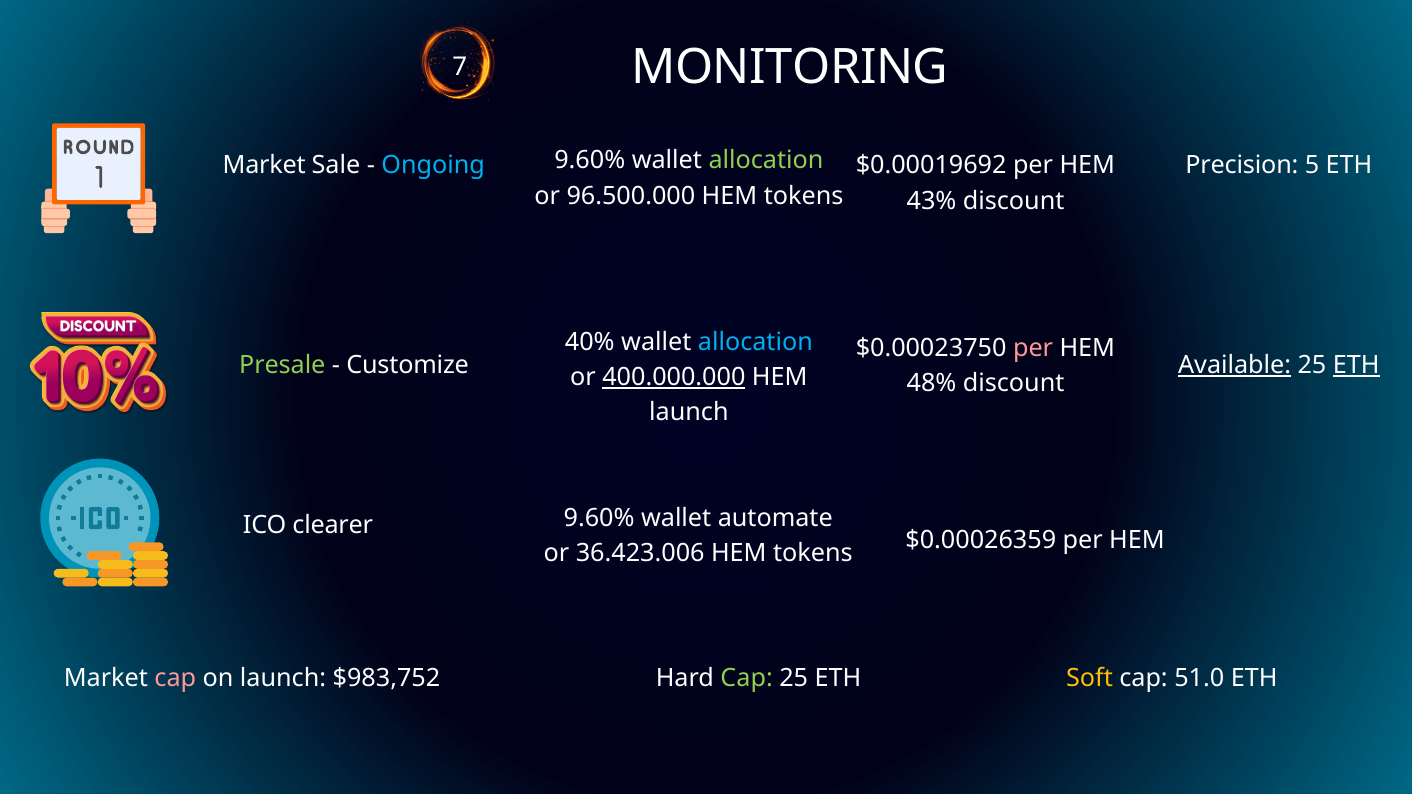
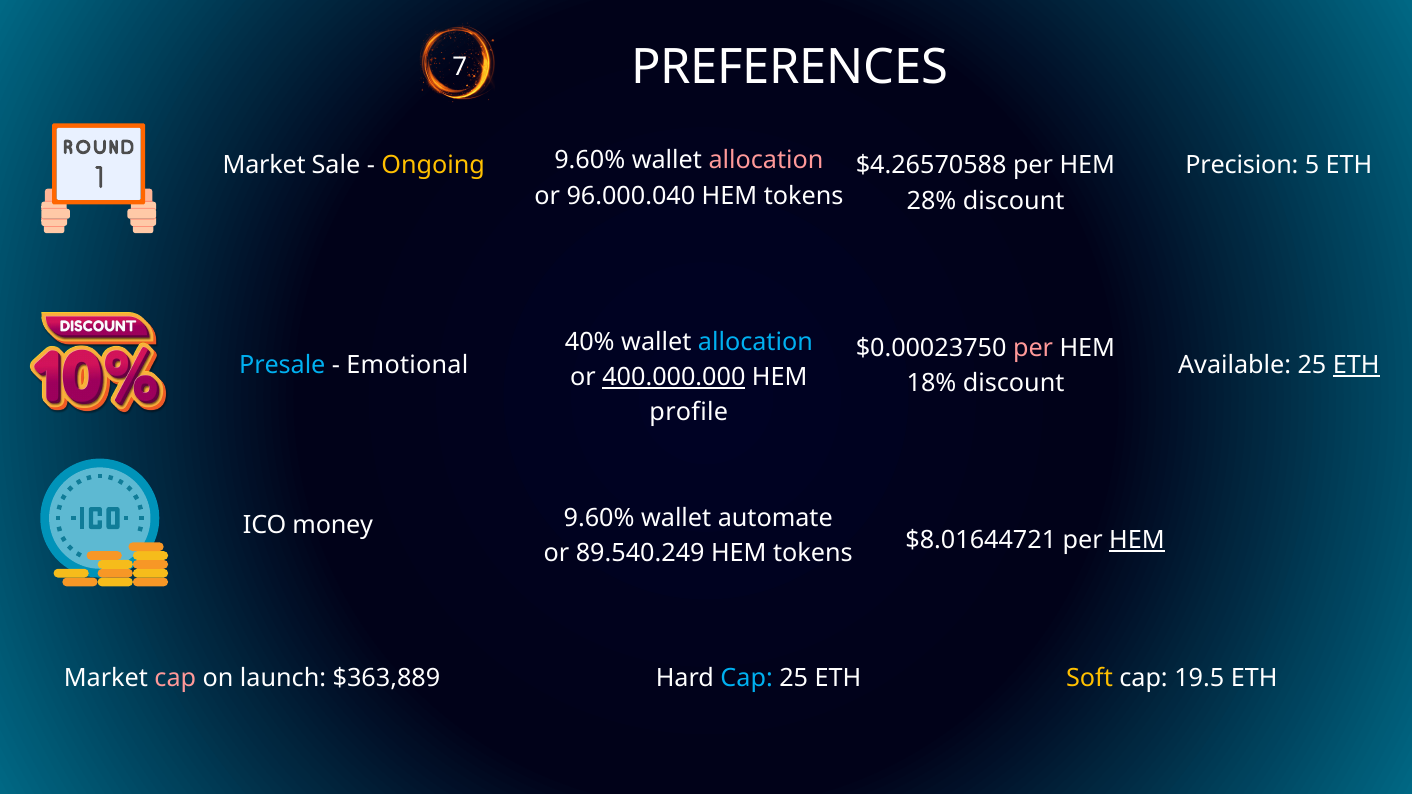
MONITORING: MONITORING -> PREFERENCES
Ongoing colour: light blue -> yellow
allocation at (766, 161) colour: light green -> pink
$0.00019692: $0.00019692 -> $4.26570588
96.500.000: 96.500.000 -> 96.000.040
43%: 43% -> 28%
Presale colour: light green -> light blue
Customize: Customize -> Emotional
Available underline: present -> none
48%: 48% -> 18%
launch at (689, 413): launch -> profile
clearer: clearer -> money
$0.00026359: $0.00026359 -> $8.01644721
HEM at (1137, 540) underline: none -> present
36.423.006: 36.423.006 -> 89.540.249
$983,752: $983,752 -> $363,889
Cap at (747, 678) colour: light green -> light blue
51.0: 51.0 -> 19.5
